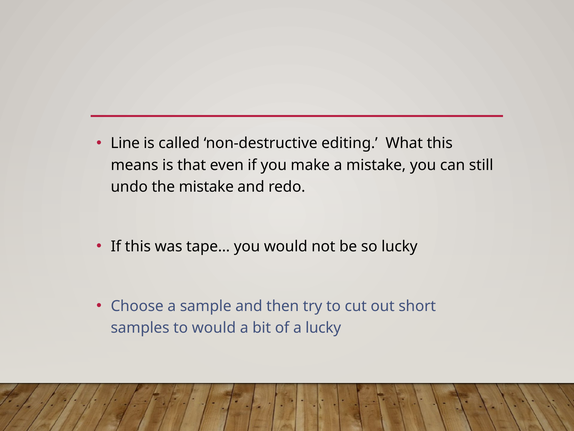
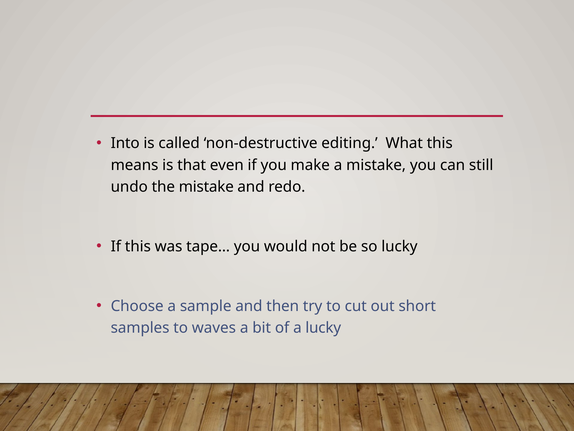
Line: Line -> Into
to would: would -> waves
